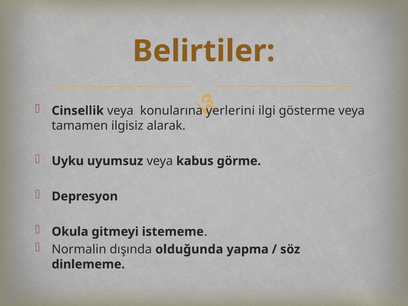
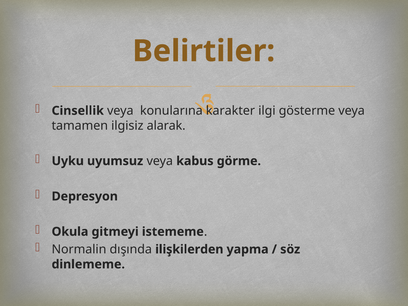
yerlerini: yerlerini -> karakter
olduğunda: olduğunda -> ilişkilerden
